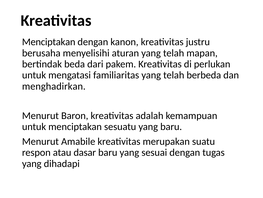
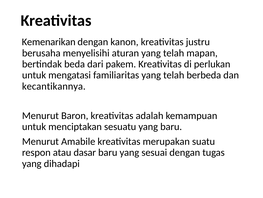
Menciptakan at (49, 42): Menciptakan -> Kemenarikan
menghadirkan: menghadirkan -> kecantikannya
